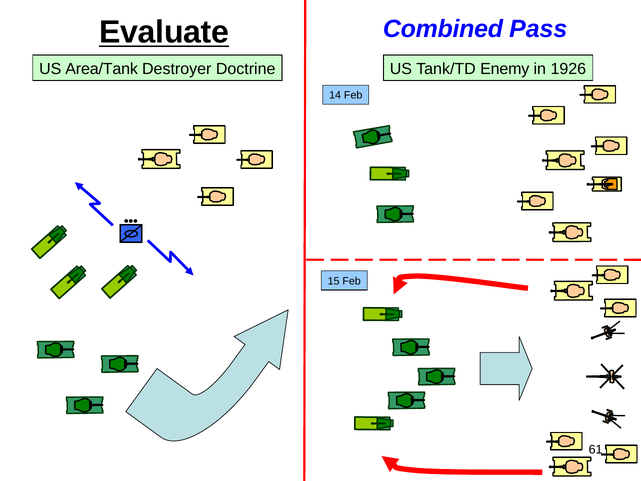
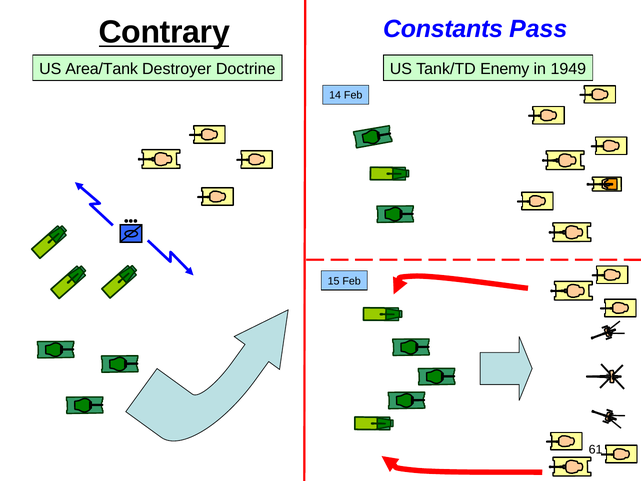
Evaluate: Evaluate -> Contrary
Combined: Combined -> Constants
1926: 1926 -> 1949
